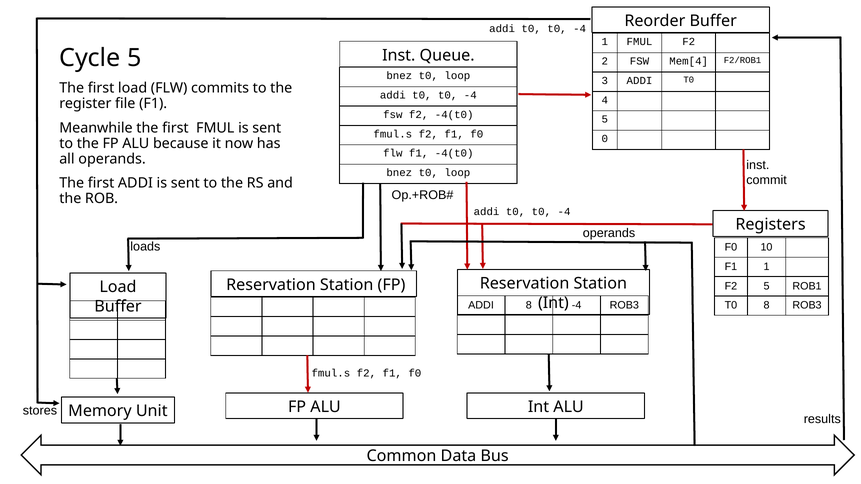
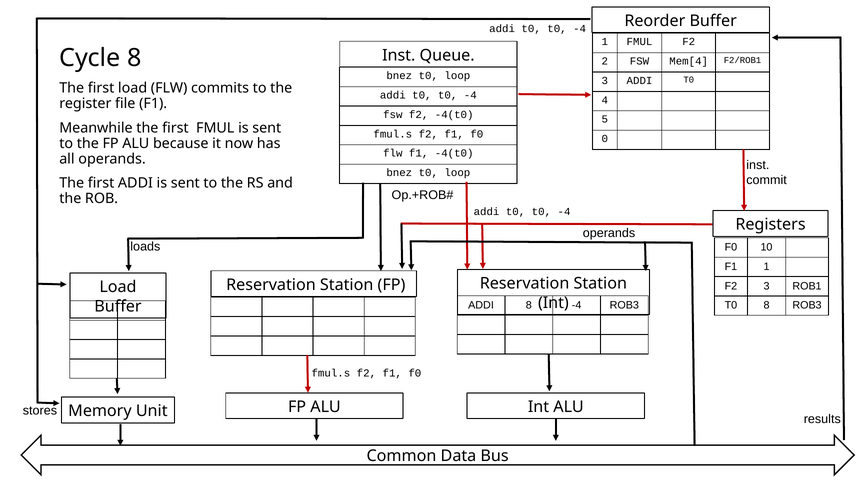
Cycle 5: 5 -> 8
F2 5: 5 -> 3
